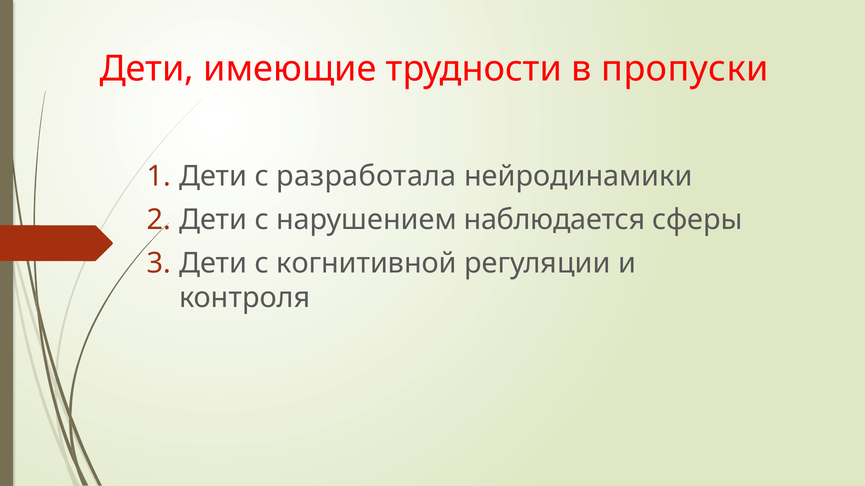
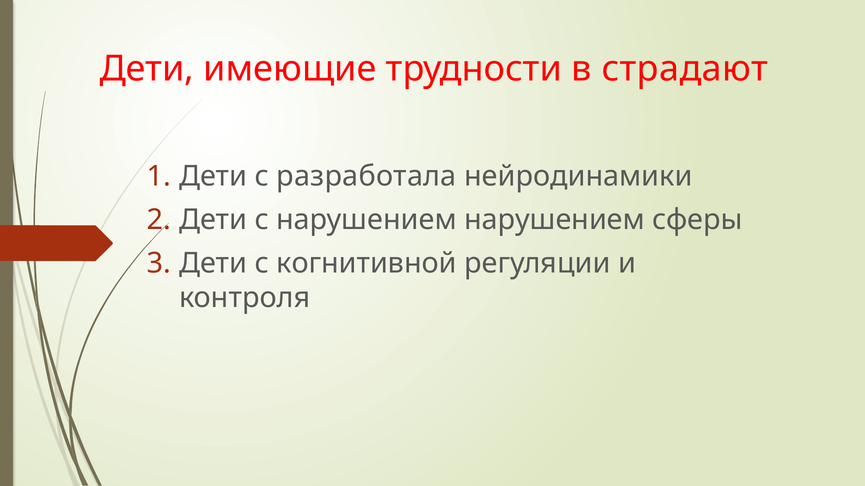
пропуски: пропуски -> страдают
нарушением наблюдается: наблюдается -> нарушением
